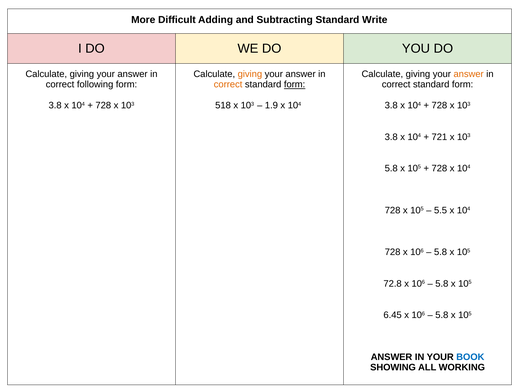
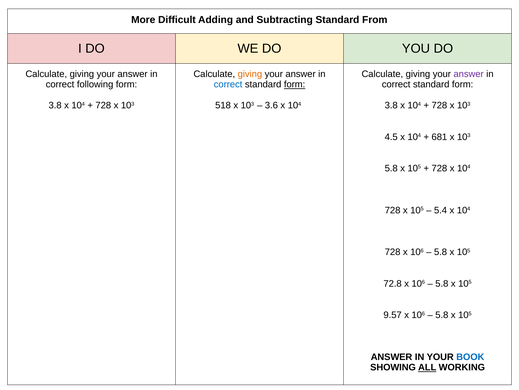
Write: Write -> From
answer at (469, 74) colour: orange -> purple
correct at (228, 84) colour: orange -> blue
1.9: 1.9 -> 3.6
3.8 at (391, 137): 3.8 -> 4.5
721: 721 -> 681
5.5: 5.5 -> 5.4
6.45: 6.45 -> 9.57
ALL underline: none -> present
